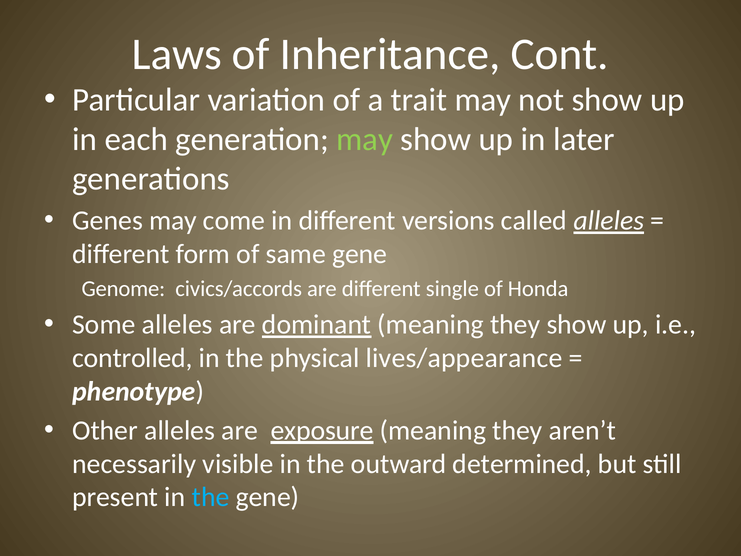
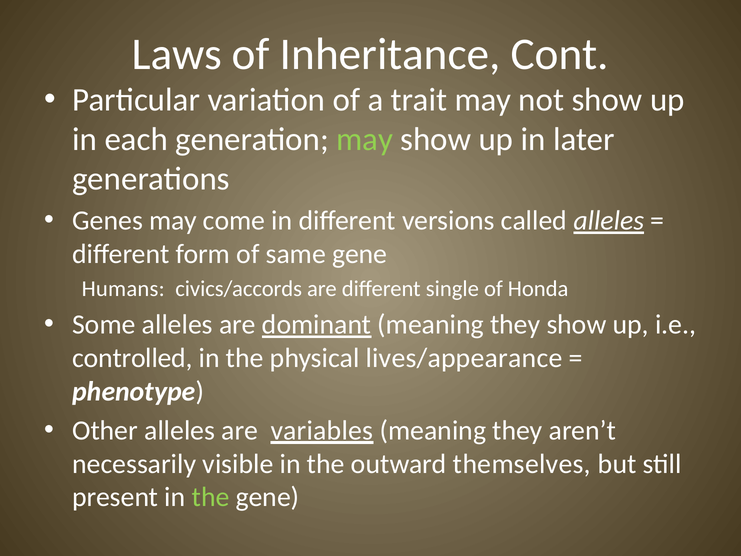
Genome: Genome -> Humans
exposure: exposure -> variables
determined: determined -> themselves
the at (211, 497) colour: light blue -> light green
